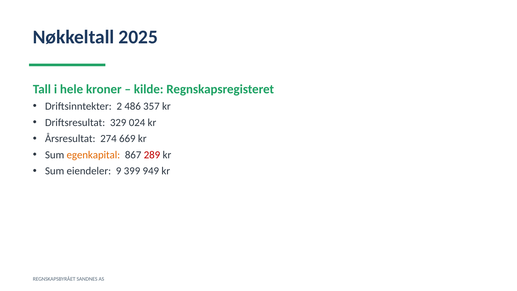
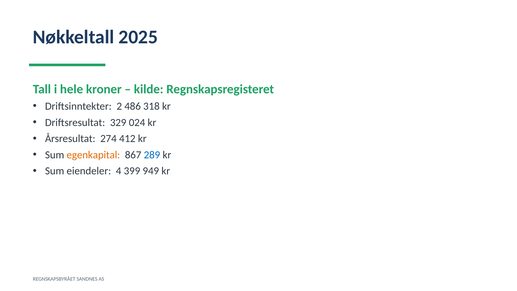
357: 357 -> 318
669: 669 -> 412
289 colour: red -> blue
9: 9 -> 4
